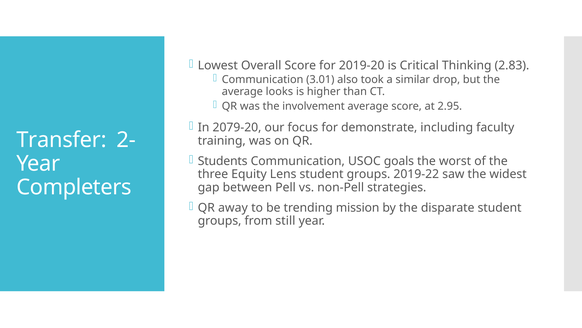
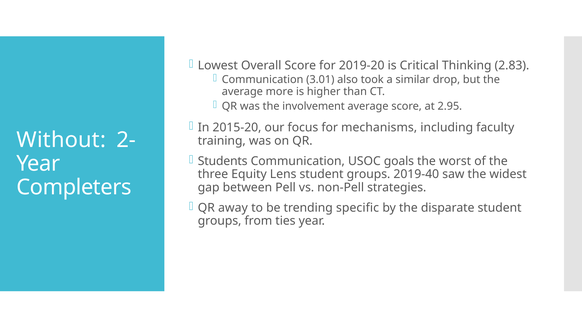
looks: looks -> more
2079-20: 2079-20 -> 2015-20
demonstrate: demonstrate -> mechanisms
Transfer: Transfer -> Without
2019-22: 2019-22 -> 2019-40
mission: mission -> specific
still: still -> ties
